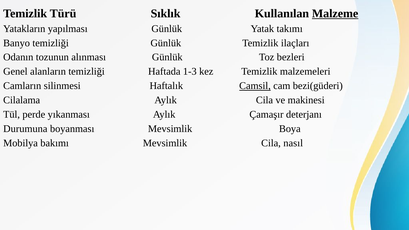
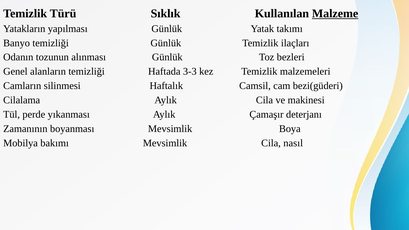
1-3: 1-3 -> 3-3
Camsil underline: present -> none
Durumuna: Durumuna -> Zamanının
